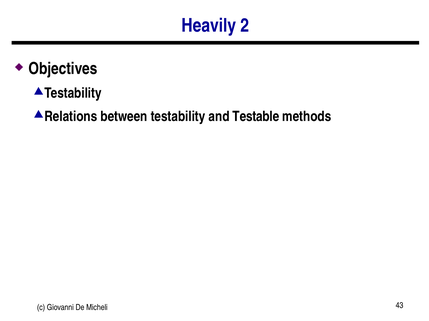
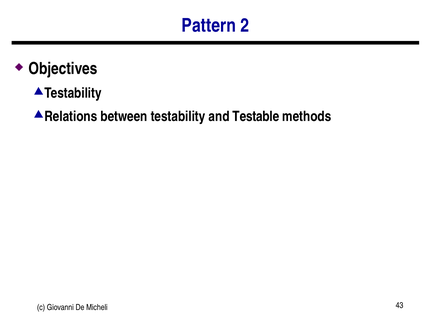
Heavily: Heavily -> Pattern
